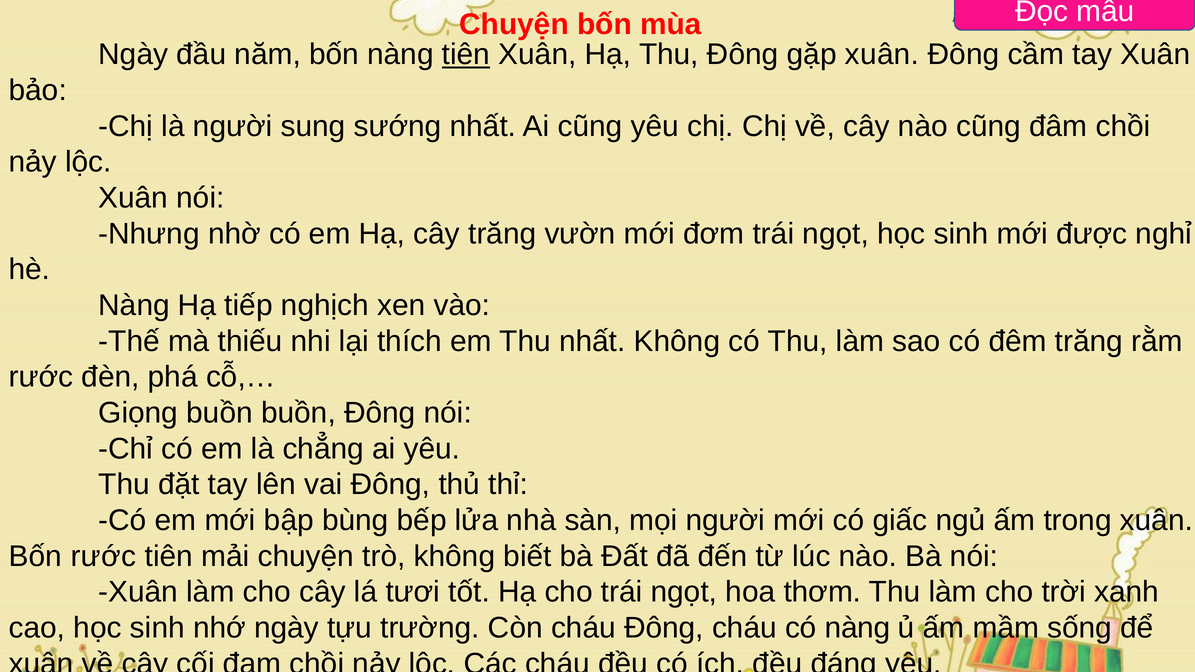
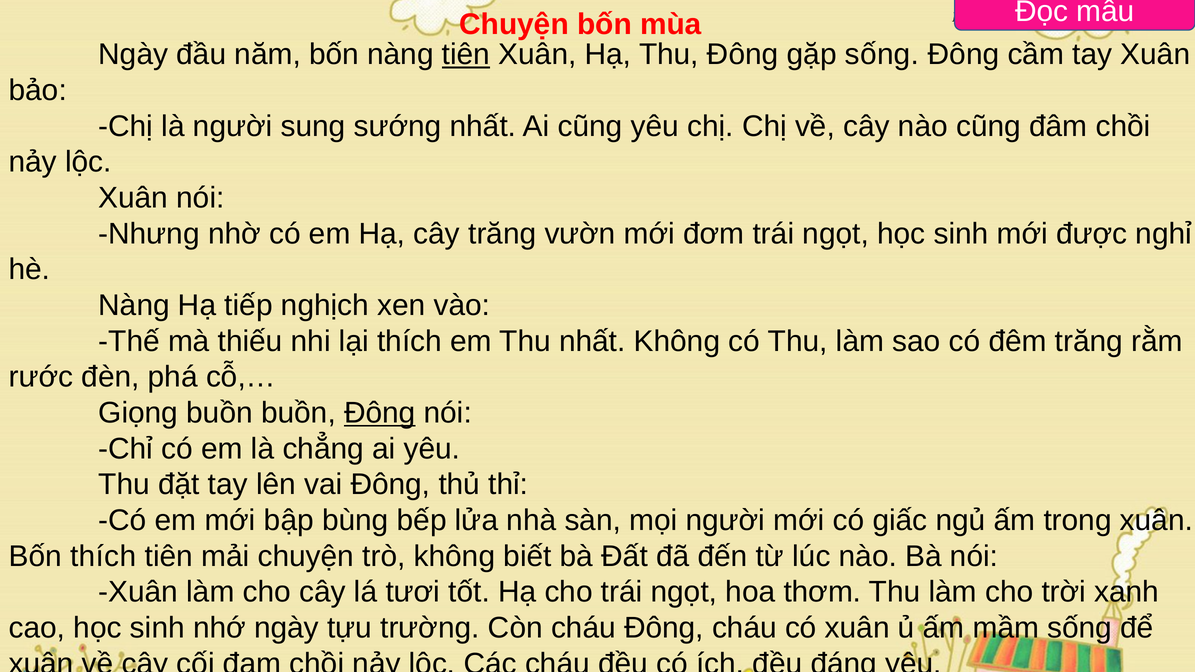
gặp xuân: xuân -> sống
Đông at (380, 413) underline: none -> present
Bốn rước: rước -> thích
có nàng: nàng -> xuân
